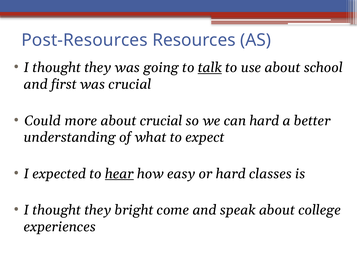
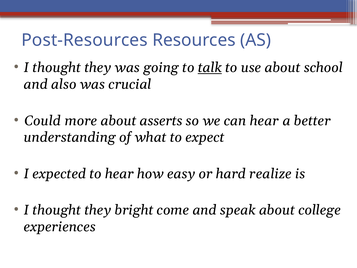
first: first -> also
about crucial: crucial -> asserts
can hard: hard -> hear
hear at (119, 174) underline: present -> none
classes: classes -> realize
